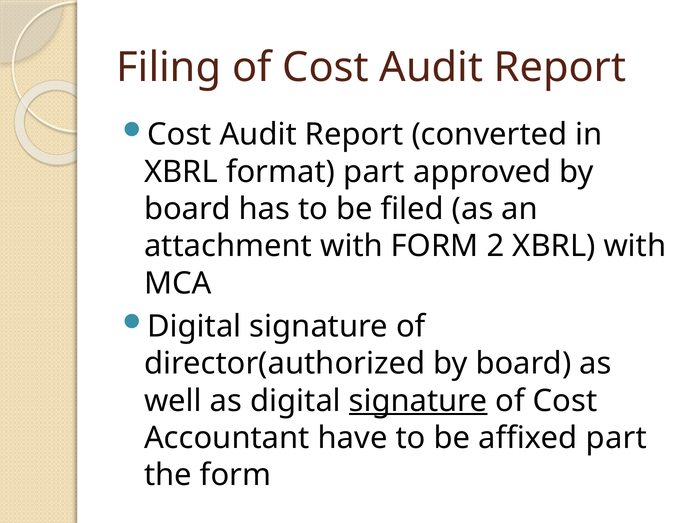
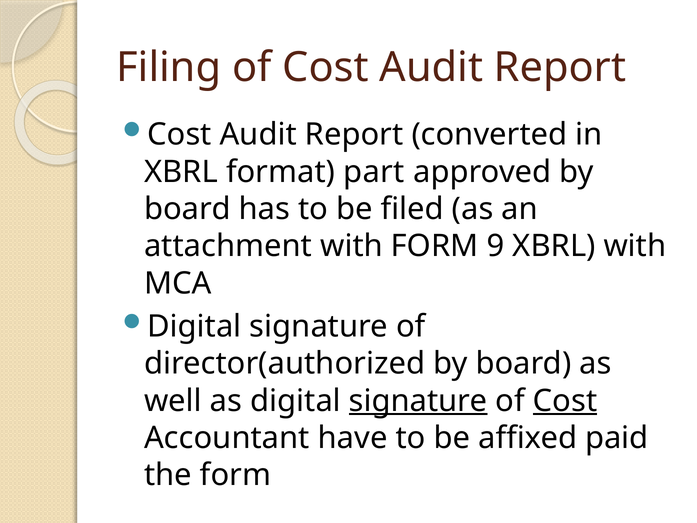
2: 2 -> 9
Cost at (565, 401) underline: none -> present
affixed part: part -> paid
